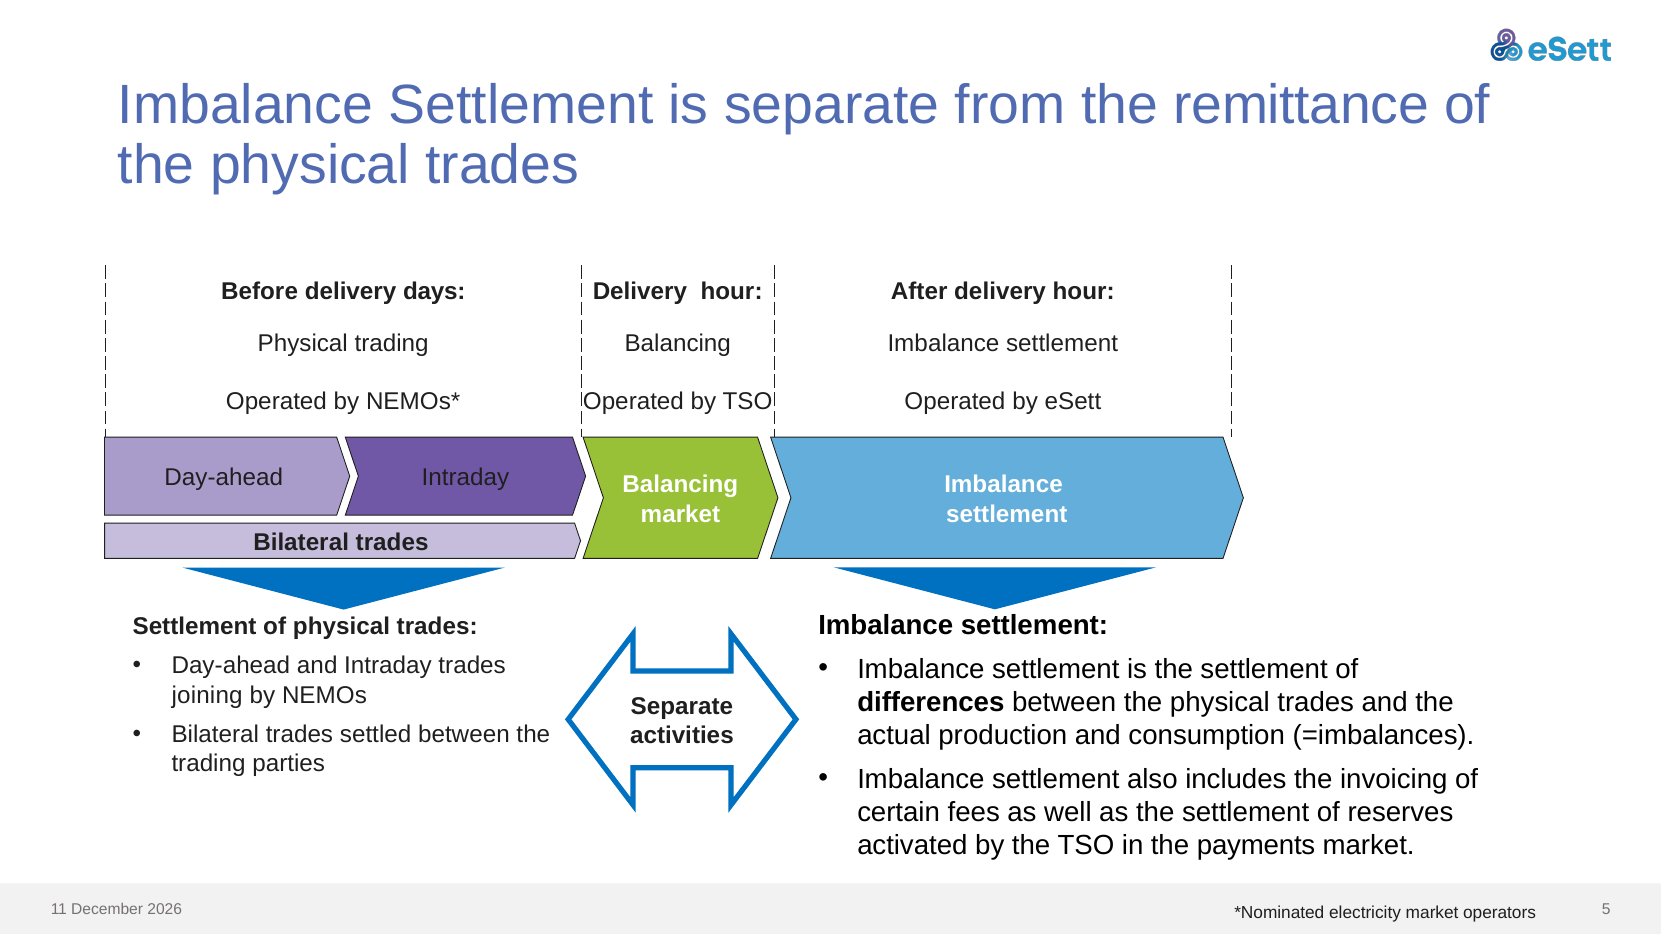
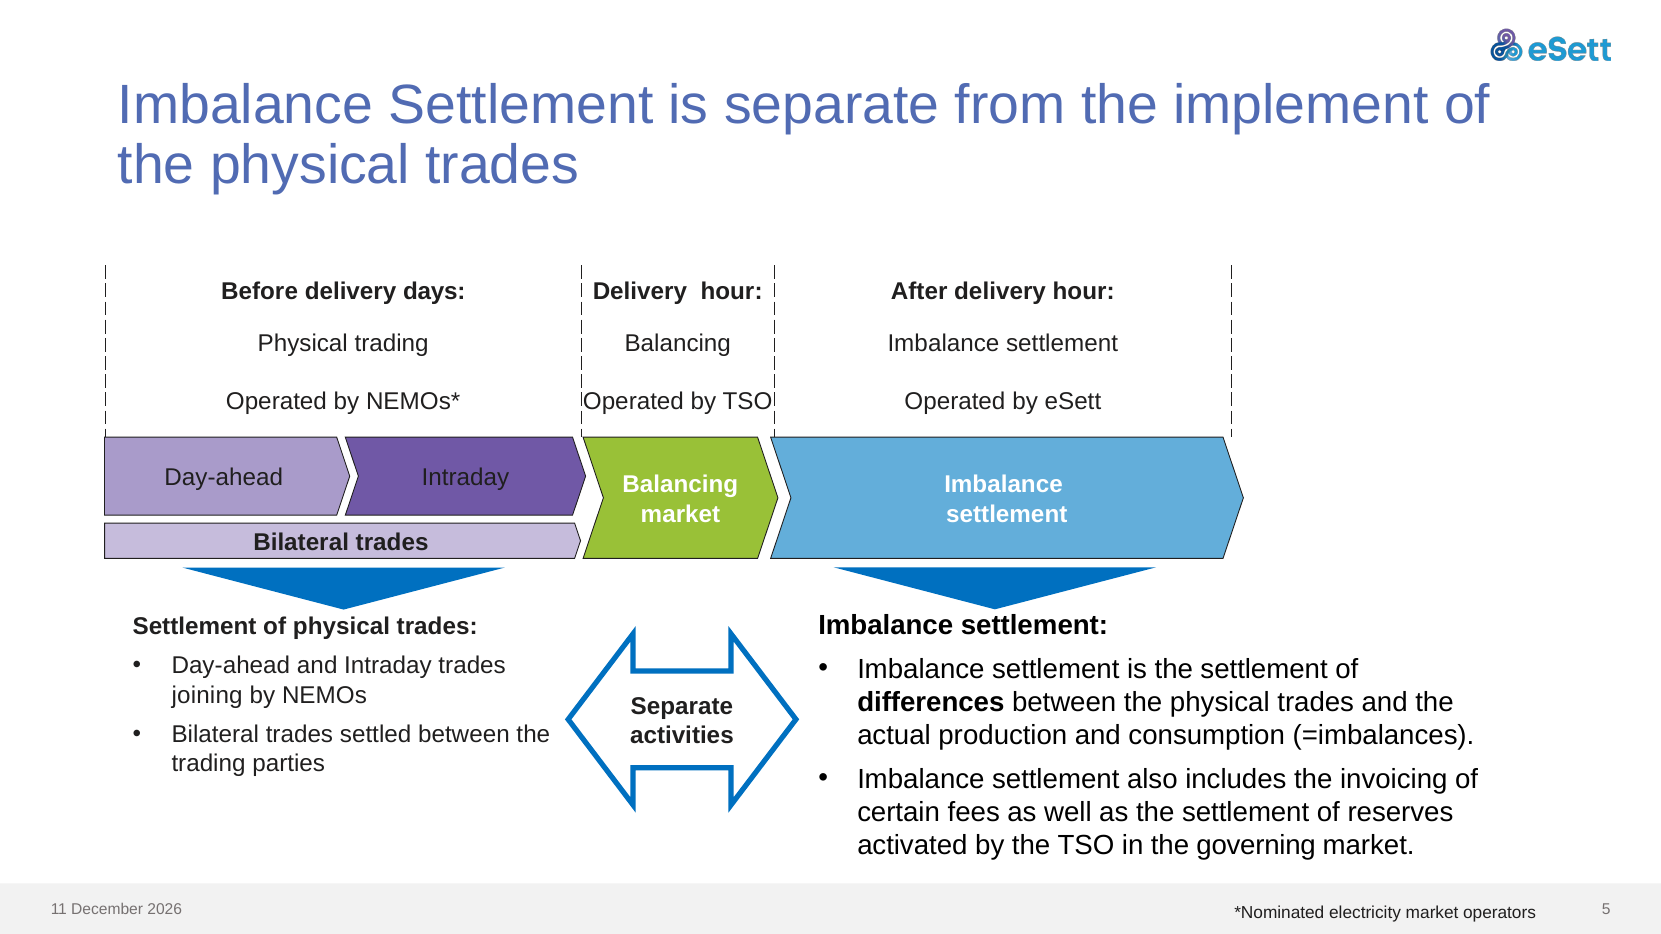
remittance: remittance -> implement
payments: payments -> governing
